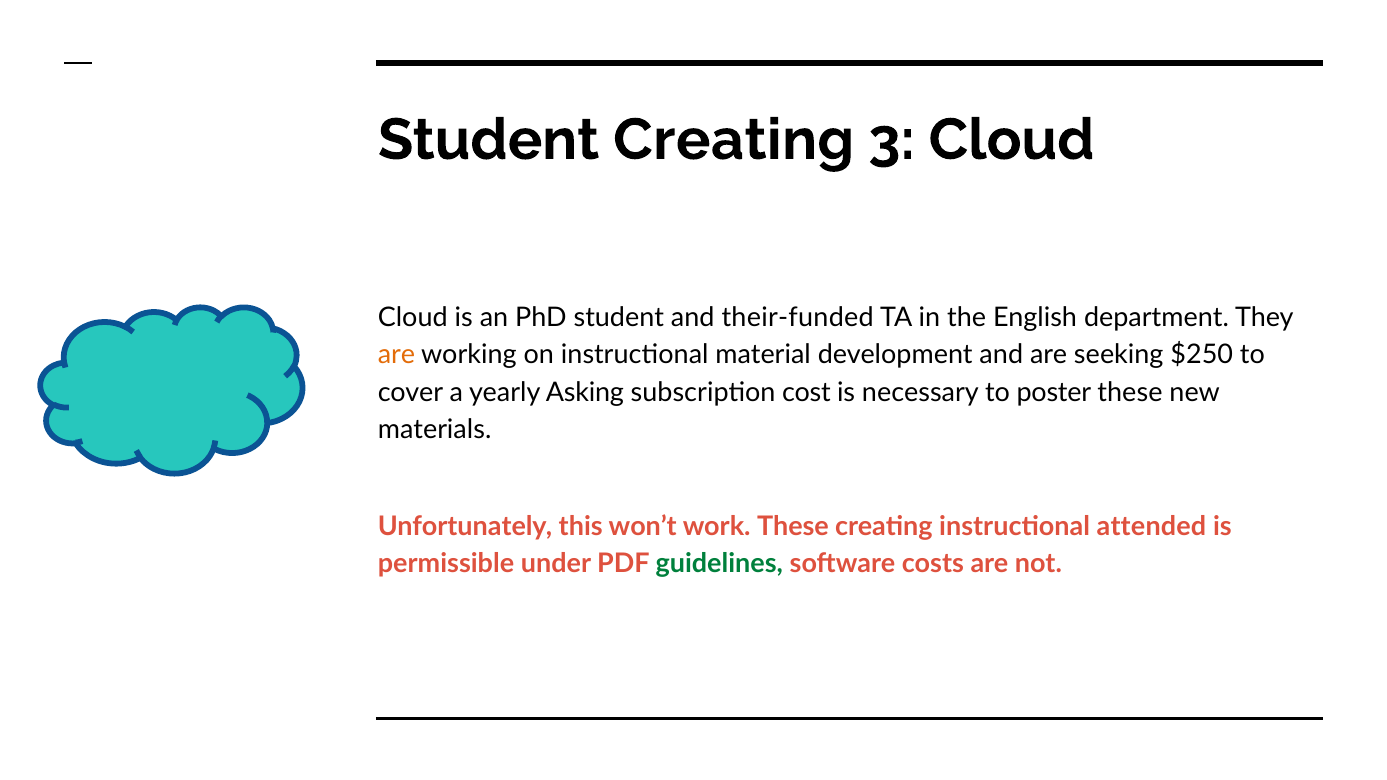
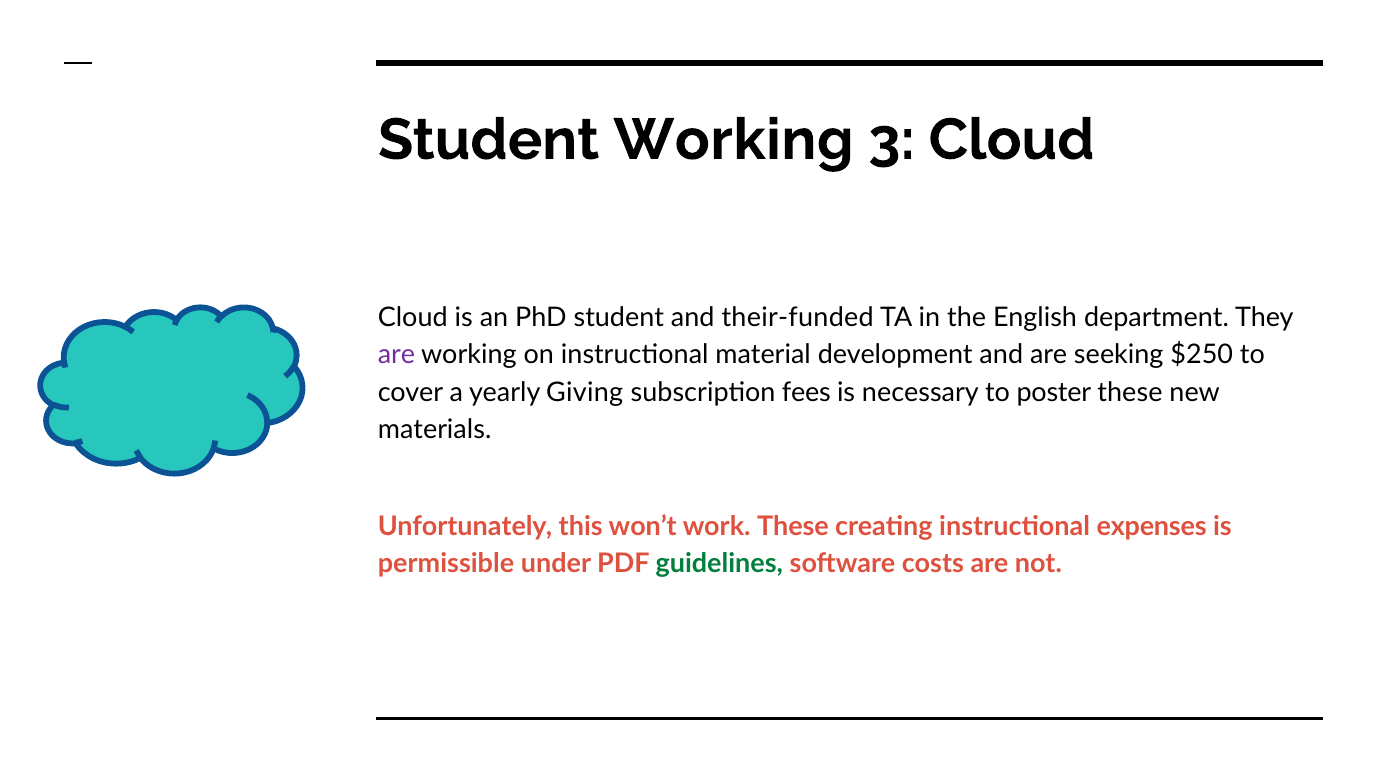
Student Creating: Creating -> Working
are at (396, 355) colour: orange -> purple
Asking: Asking -> Giving
cost: cost -> fees
attended: attended -> expenses
